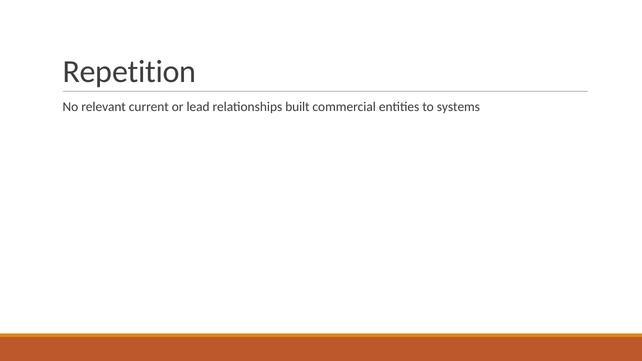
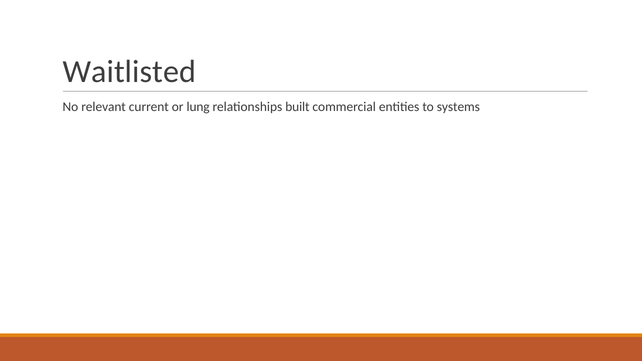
Repetition: Repetition -> Waitlisted
lead: lead -> lung
